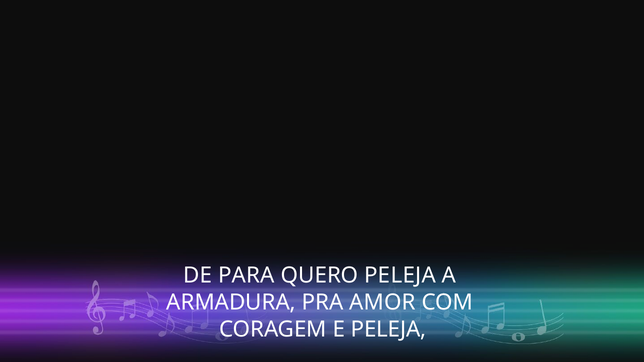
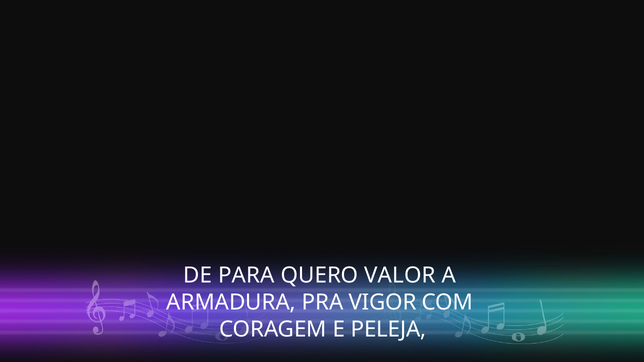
QUERO PELEJA: PELEJA -> VALOR
AMOR: AMOR -> VIGOR
